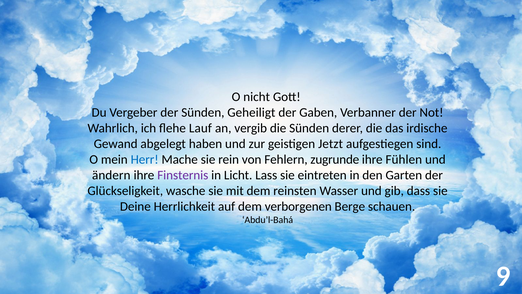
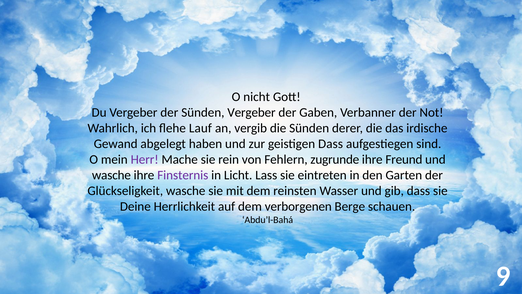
Sünden Geheiligt: Geheiligt -> Vergeber
geistigen Jetzt: Jetzt -> Dass
Herr colour: blue -> purple
Fühlen: Fühlen -> Freund
ändern at (111, 175): ändern -> wasche
